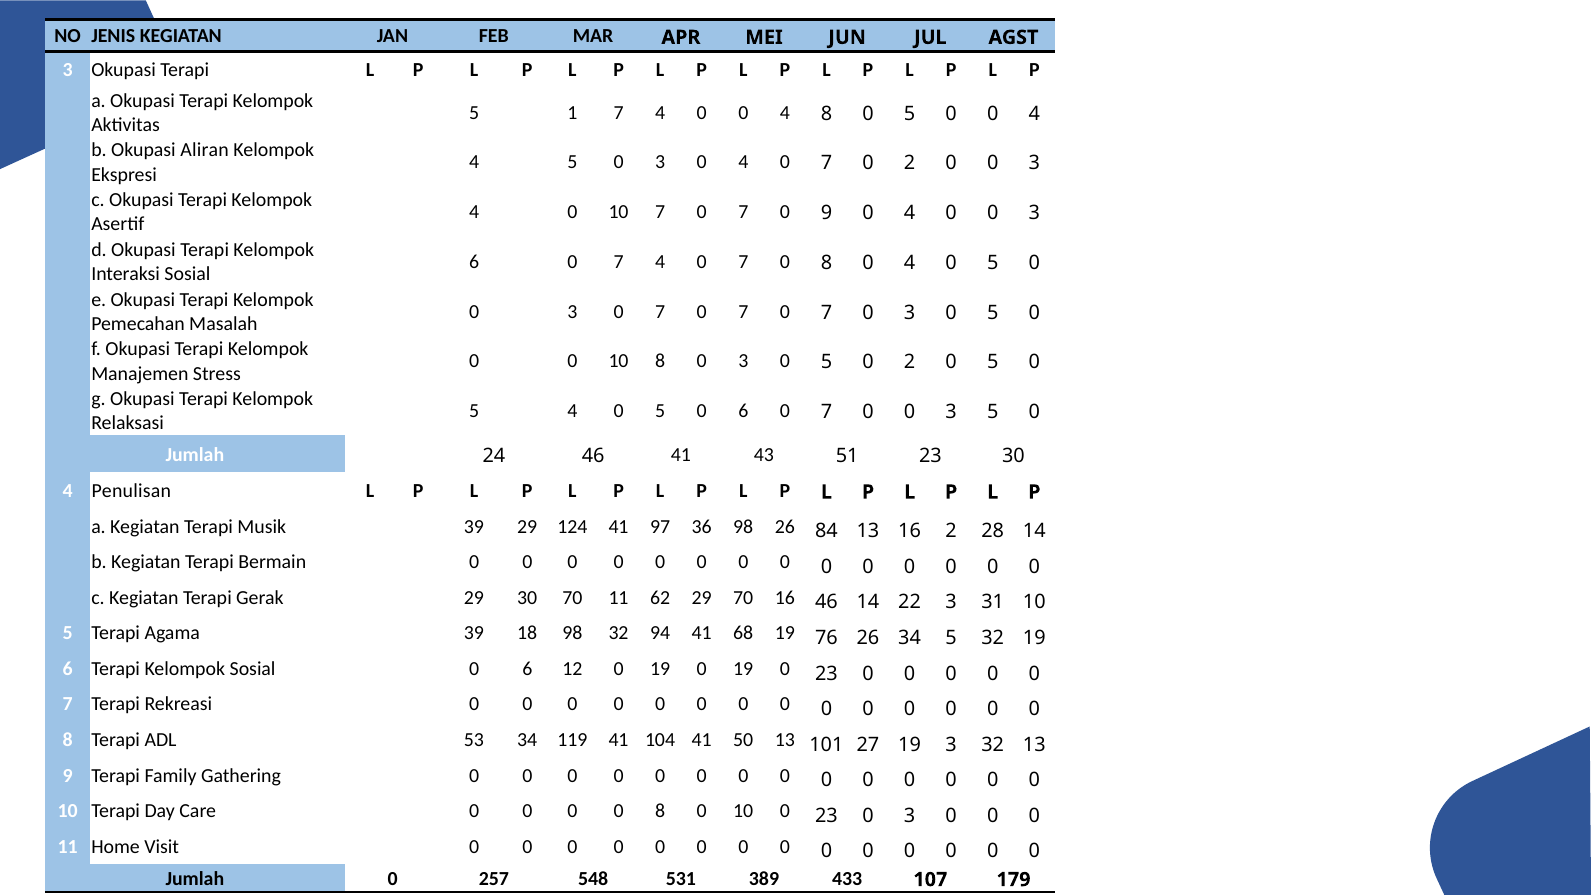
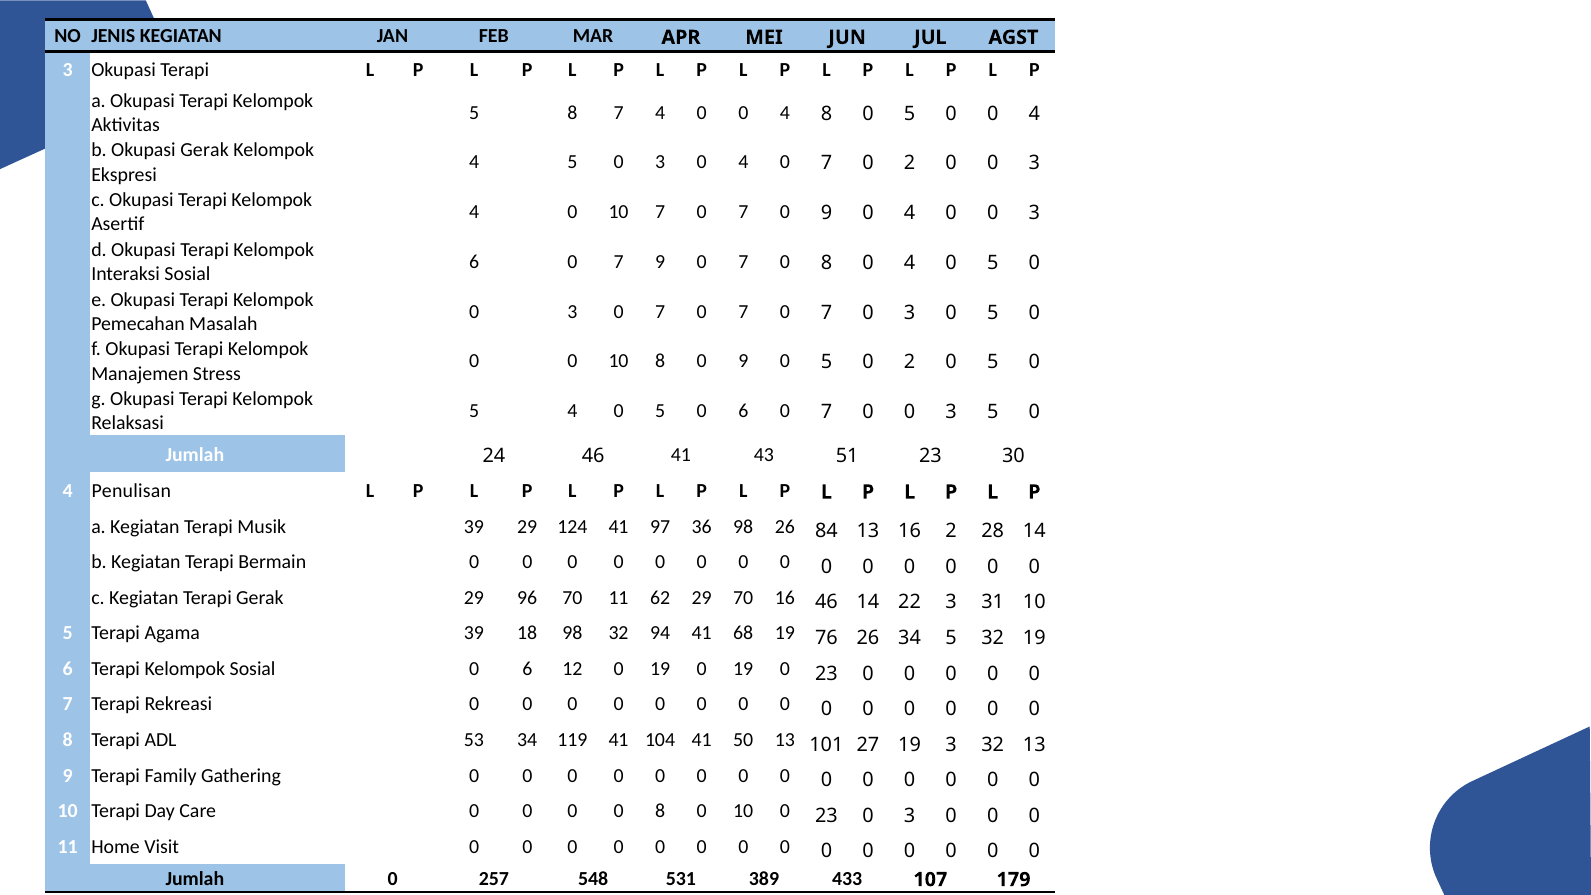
5 1: 1 -> 8
Okupasi Aliran: Aliran -> Gerak
0 7 4: 4 -> 9
8 0 3: 3 -> 9
29 30: 30 -> 96
